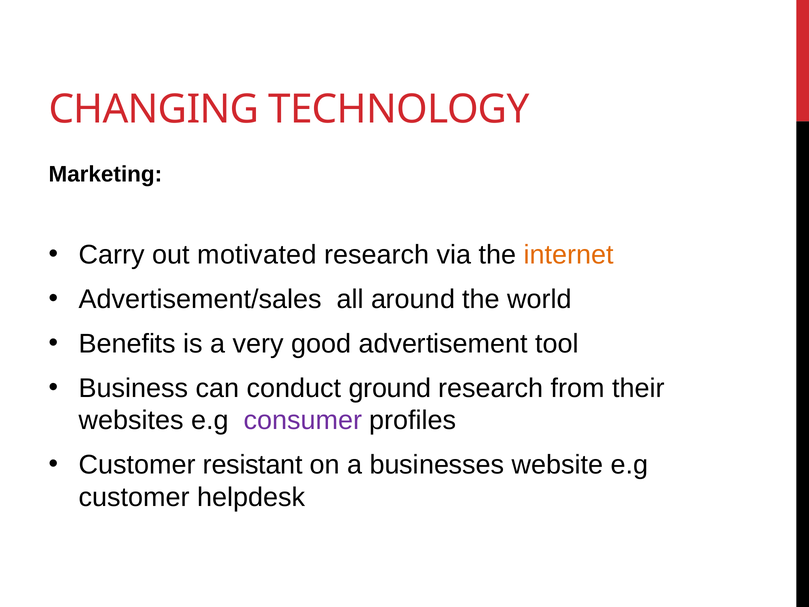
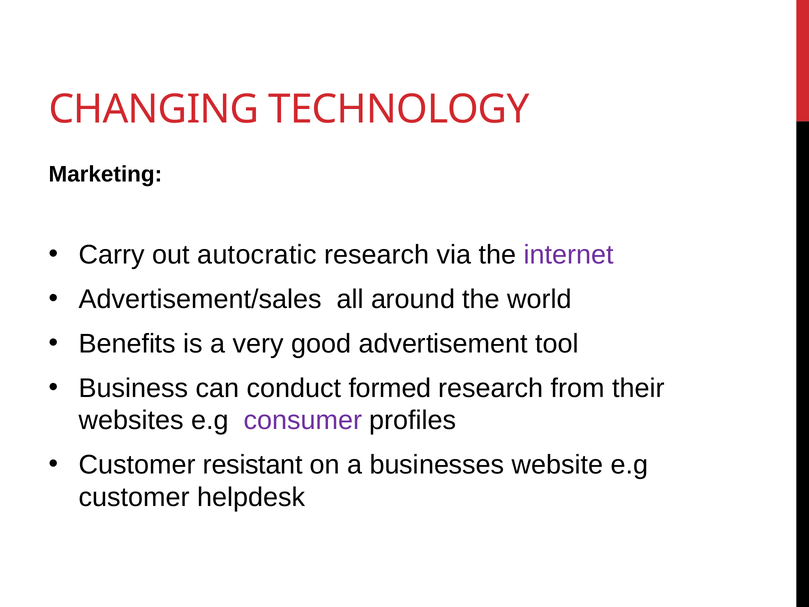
motivated: motivated -> autocratic
internet colour: orange -> purple
ground: ground -> formed
